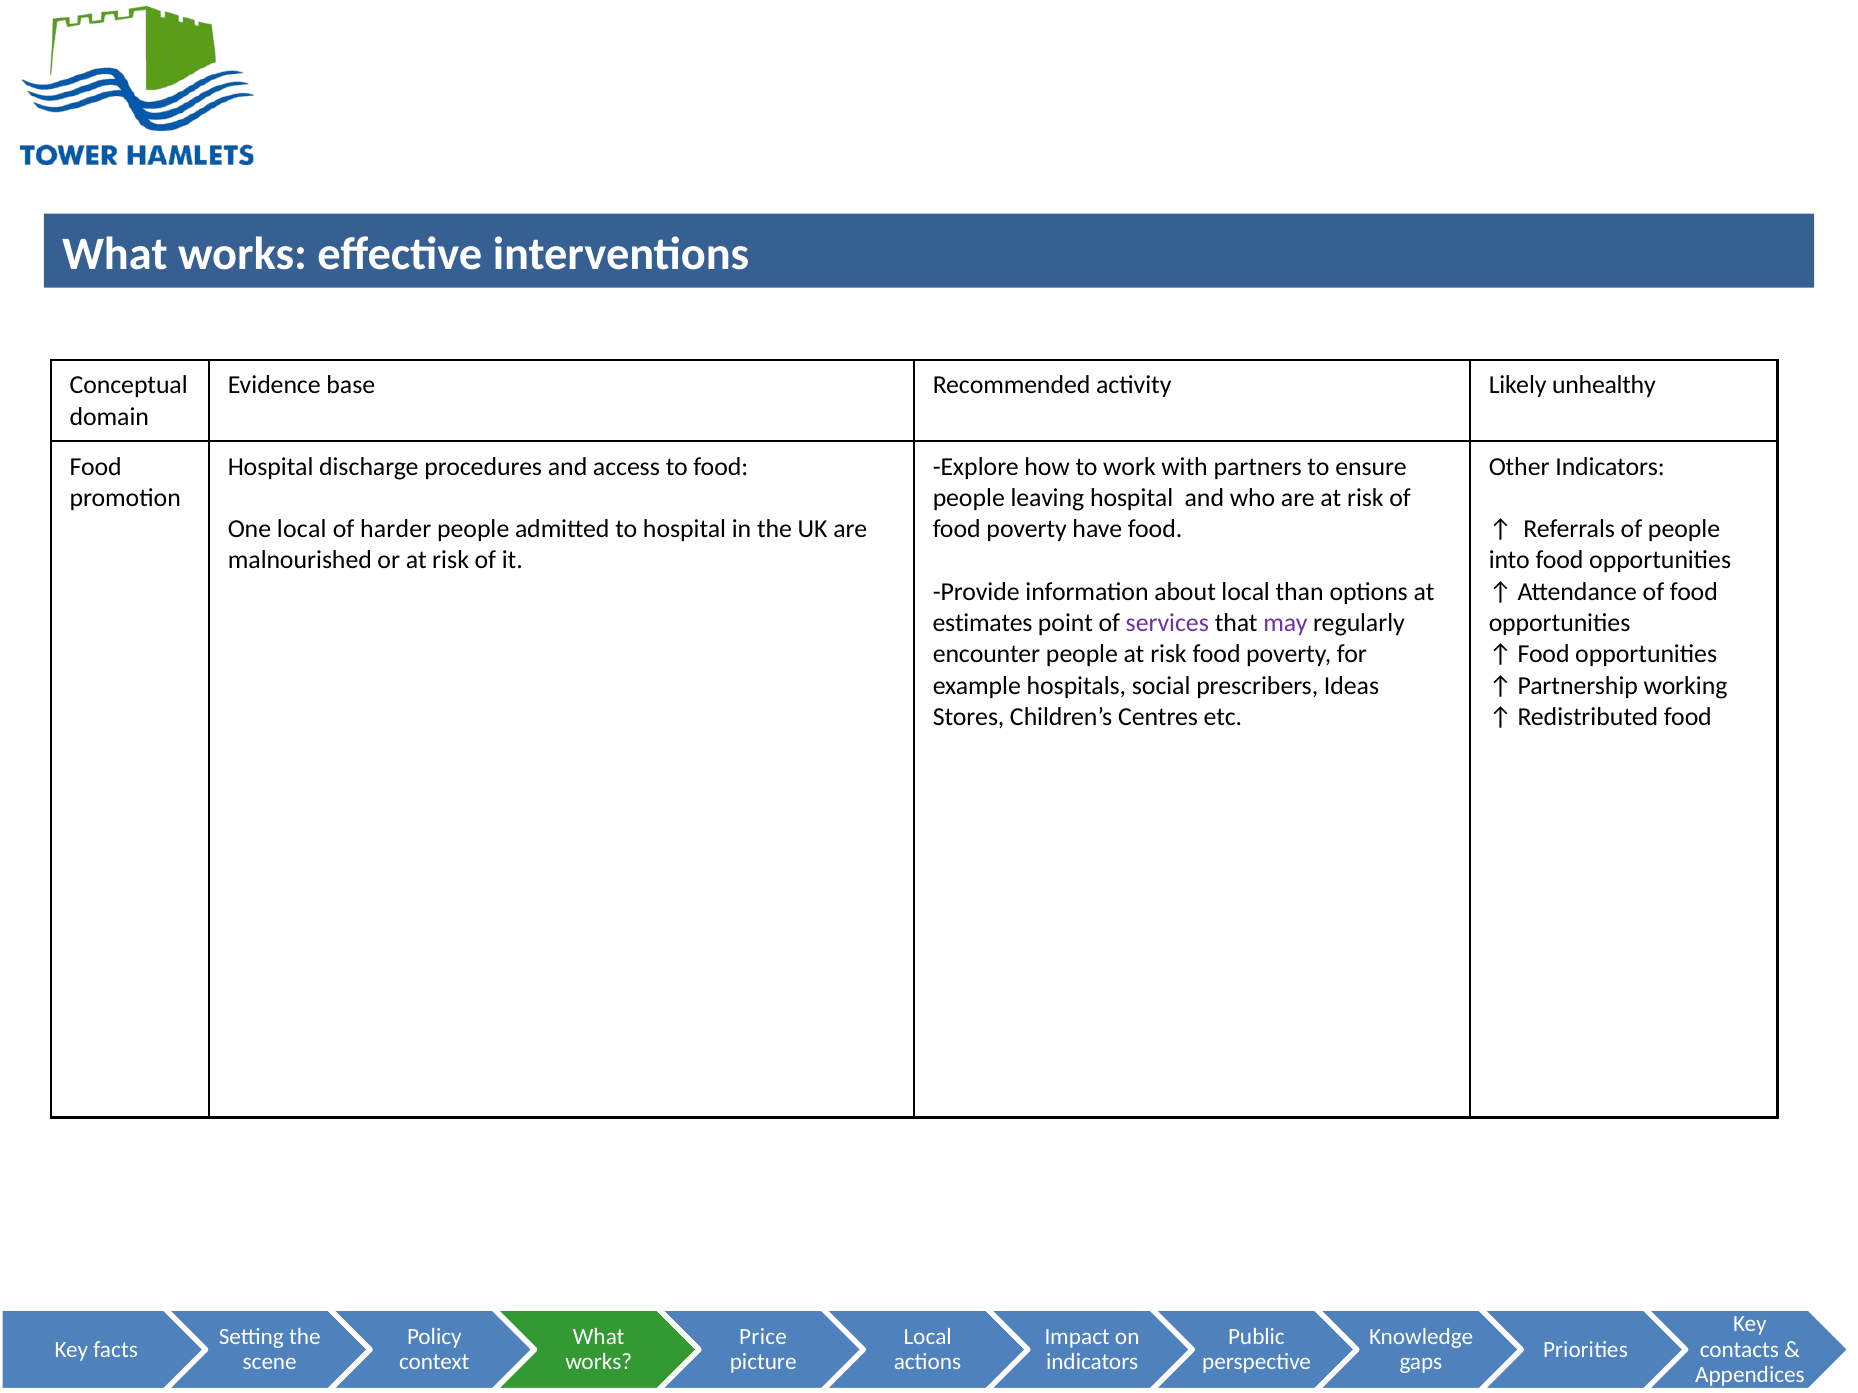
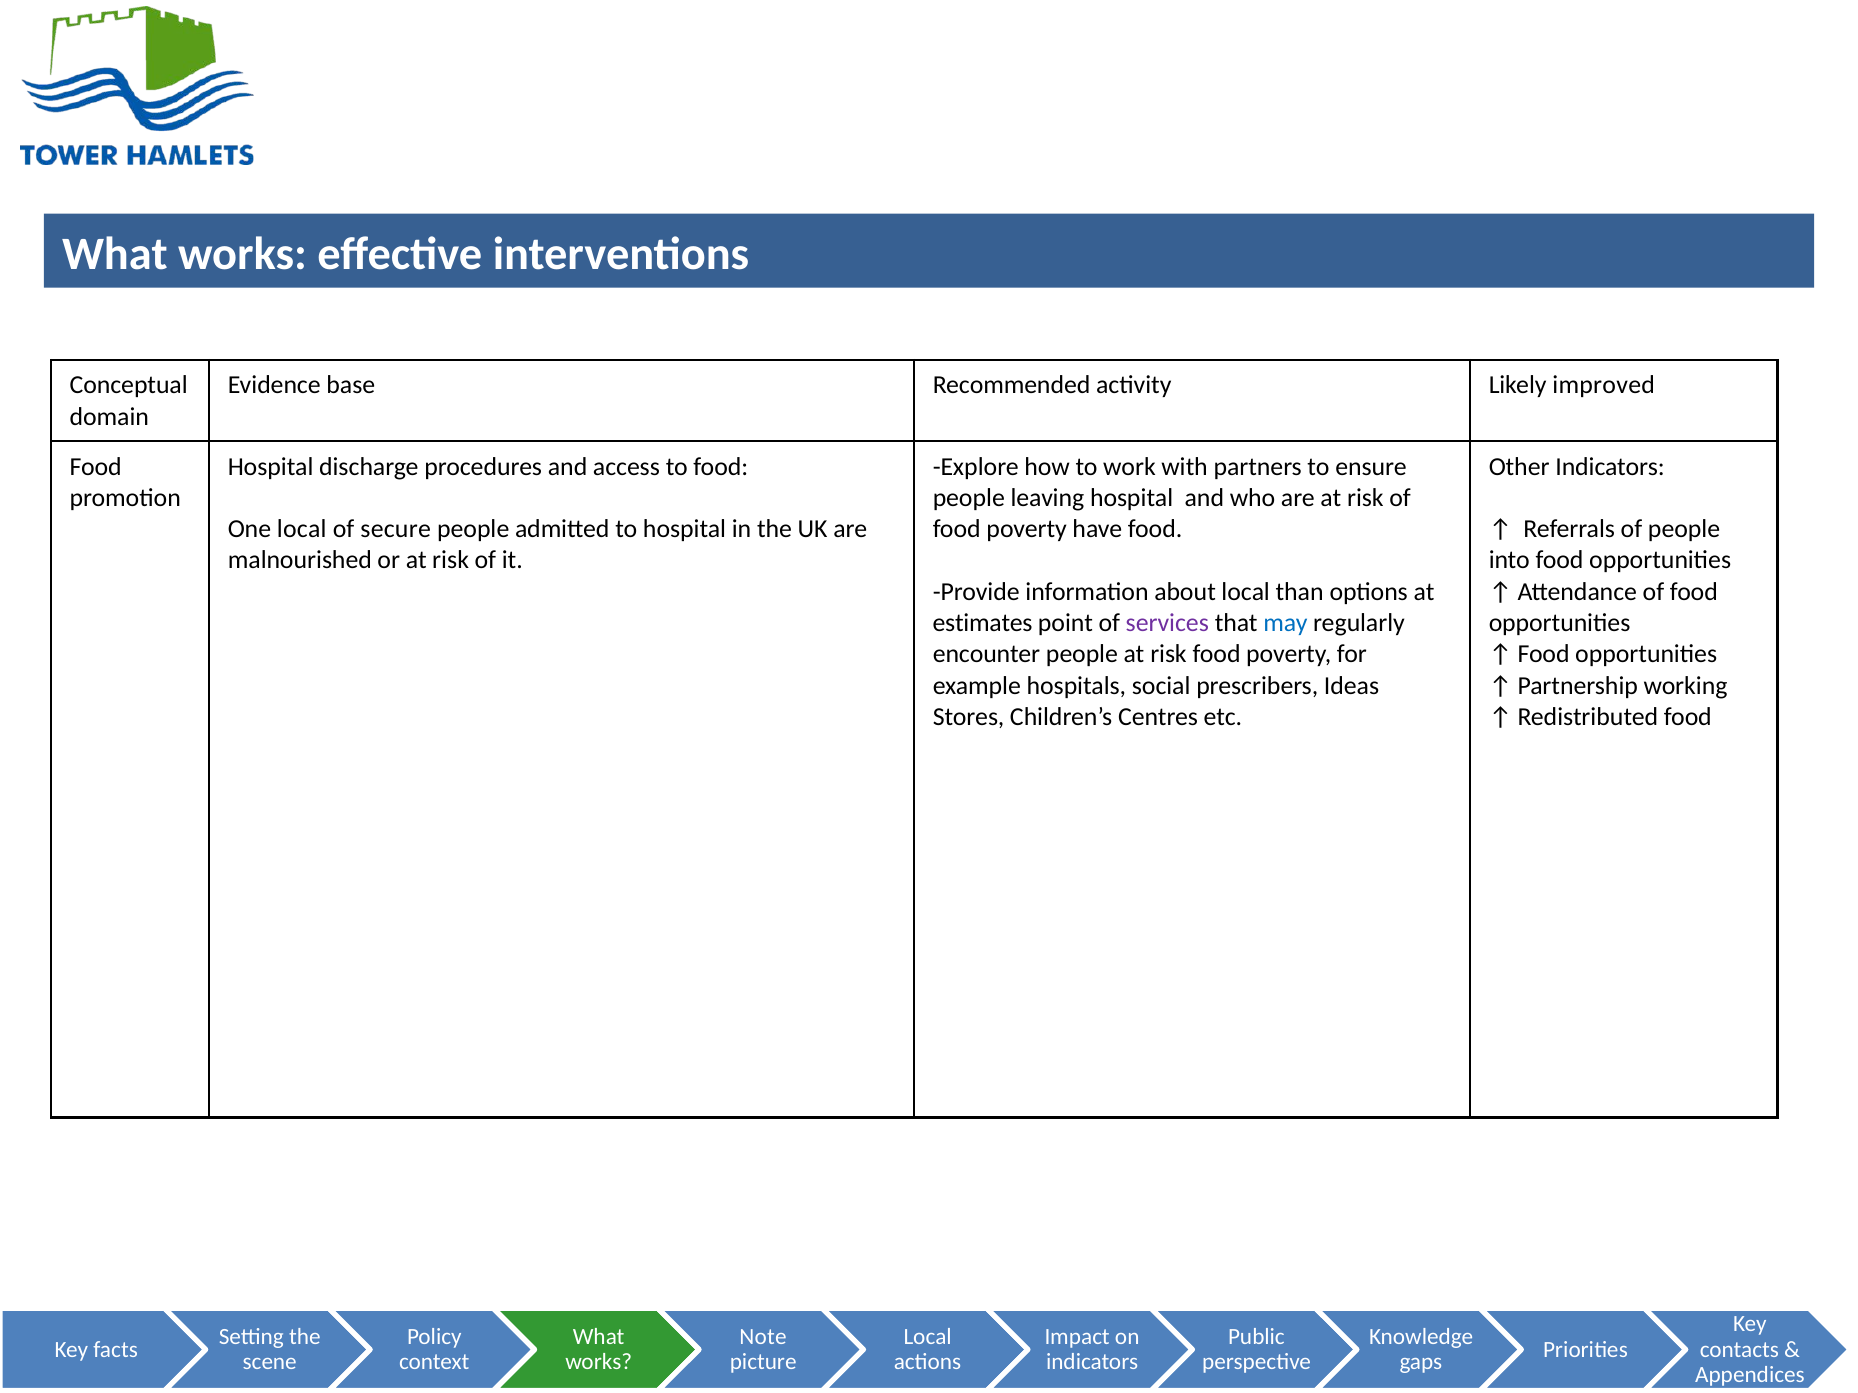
unhealthy: unhealthy -> improved
harder: harder -> secure
may colour: purple -> blue
Price: Price -> Note
